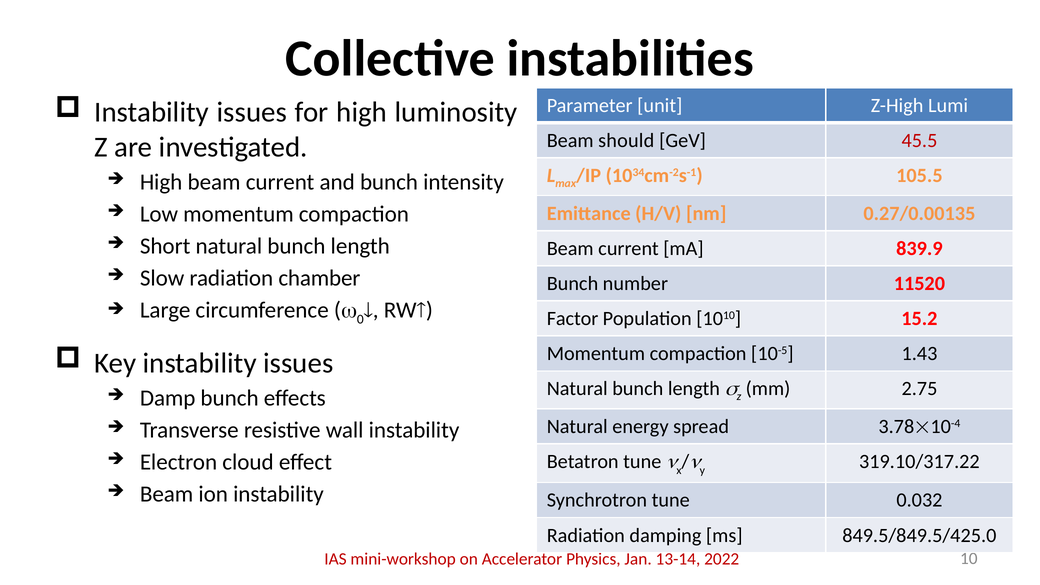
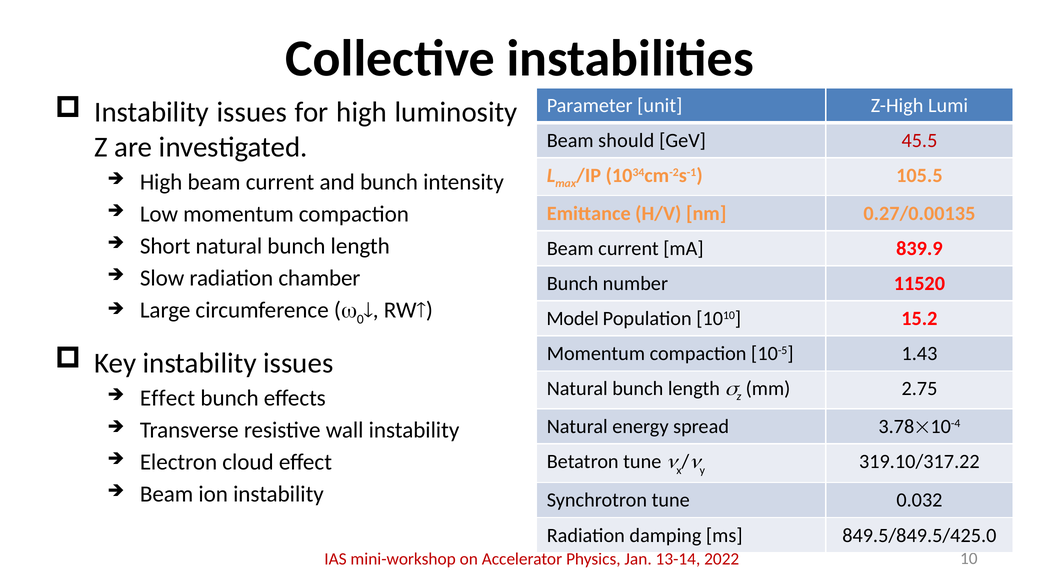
Factor: Factor -> Model
Damp at (168, 398): Damp -> Effect
